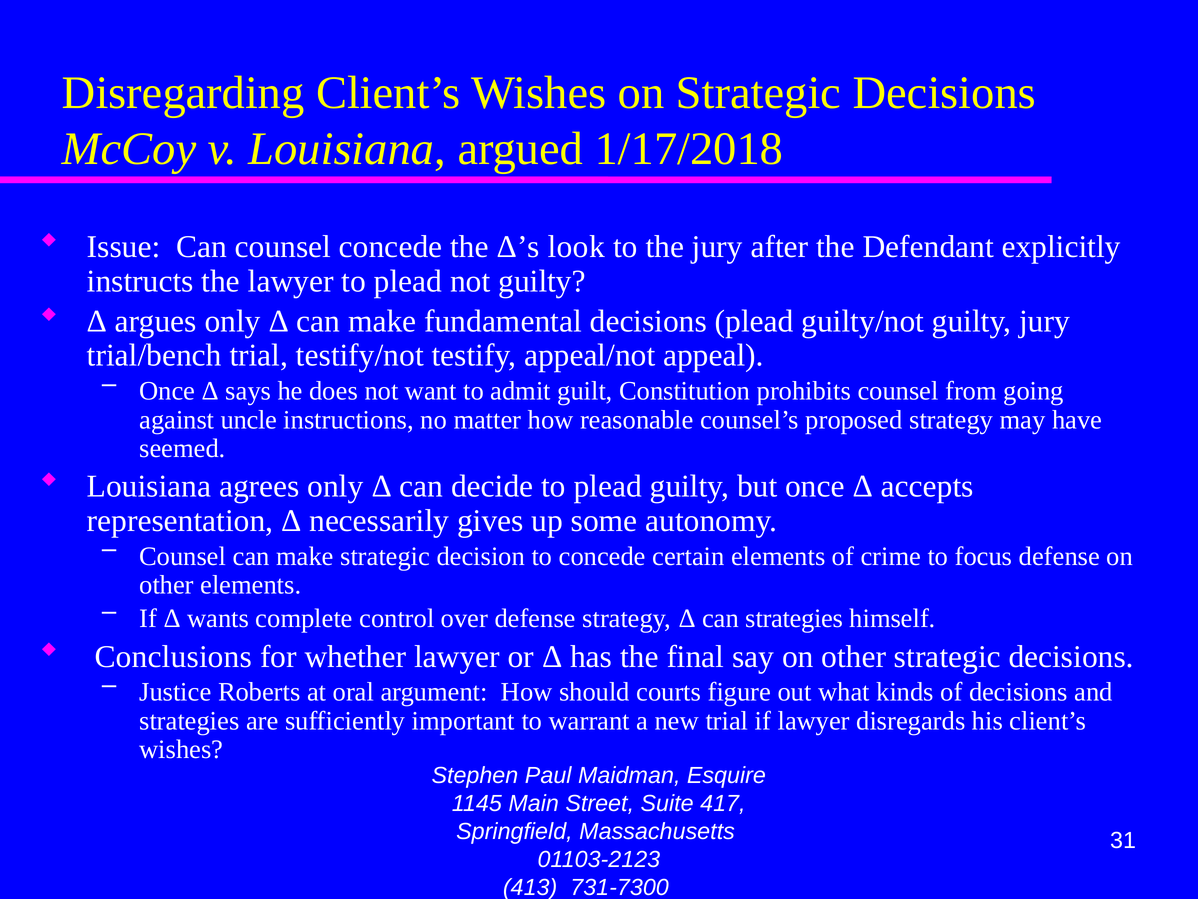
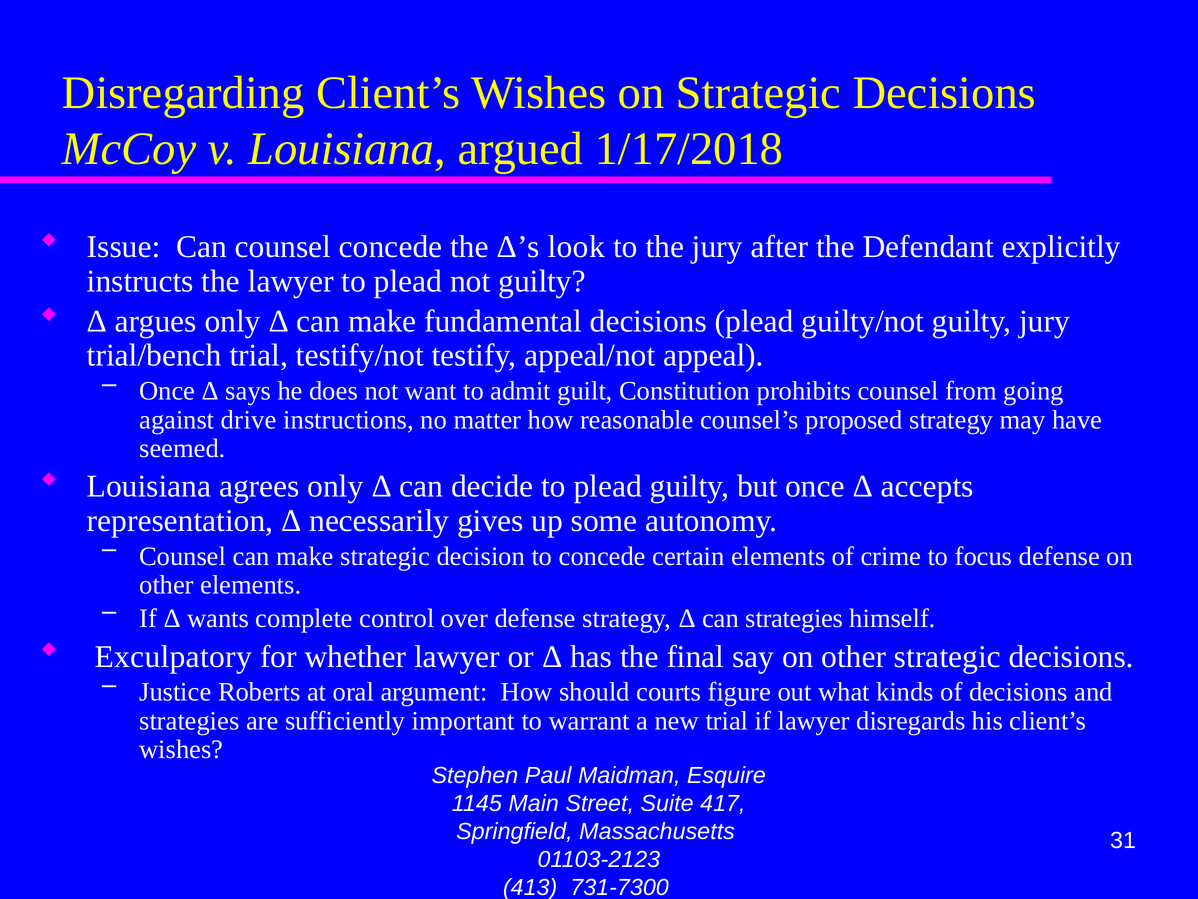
uncle: uncle -> drive
Conclusions: Conclusions -> Exculpatory
